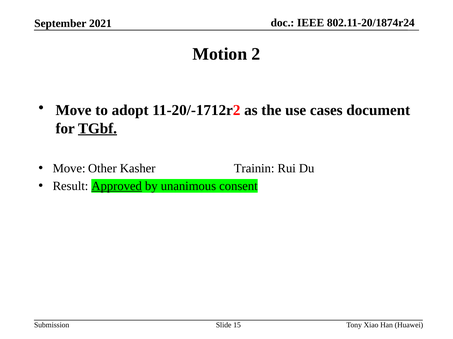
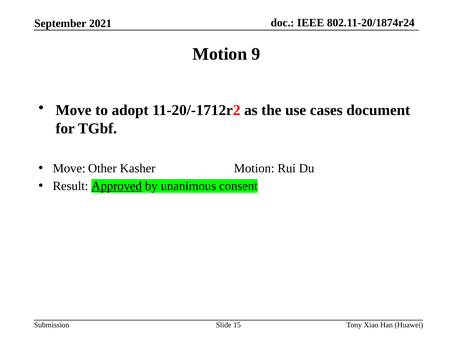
2: 2 -> 9
TGbf underline: present -> none
Kasher Trainin: Trainin -> Motion
